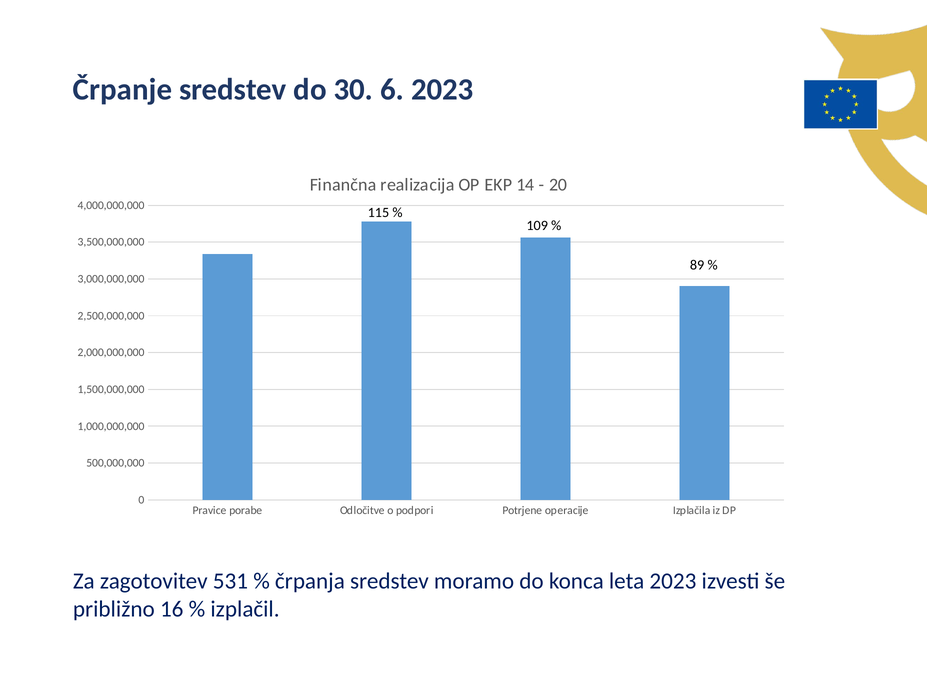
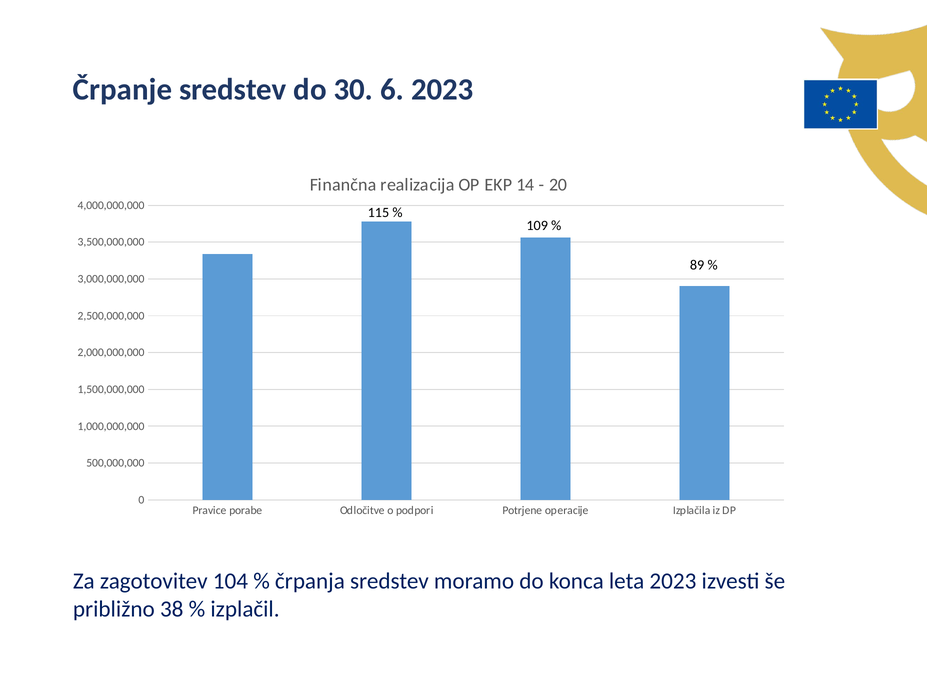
531: 531 -> 104
16: 16 -> 38
